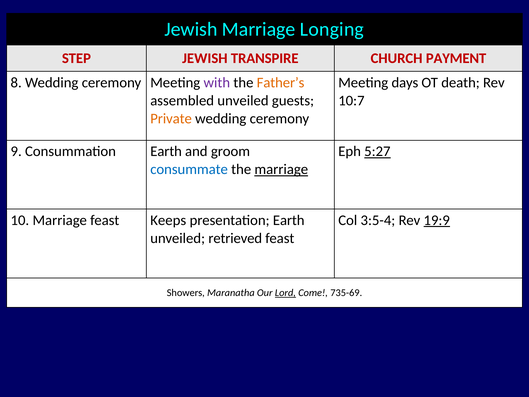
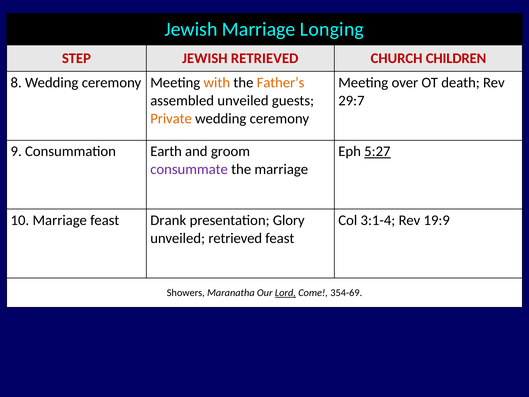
JEWISH TRANSPIRE: TRANSPIRE -> RETRIEVED
PAYMENT: PAYMENT -> CHILDREN
with colour: purple -> orange
days: days -> over
10:7: 10:7 -> 29:7
consummate colour: blue -> purple
marriage at (281, 169) underline: present -> none
Keeps: Keeps -> Drank
presentation Earth: Earth -> Glory
3:5-4: 3:5-4 -> 3:1-4
19:9 underline: present -> none
735-69: 735-69 -> 354-69
